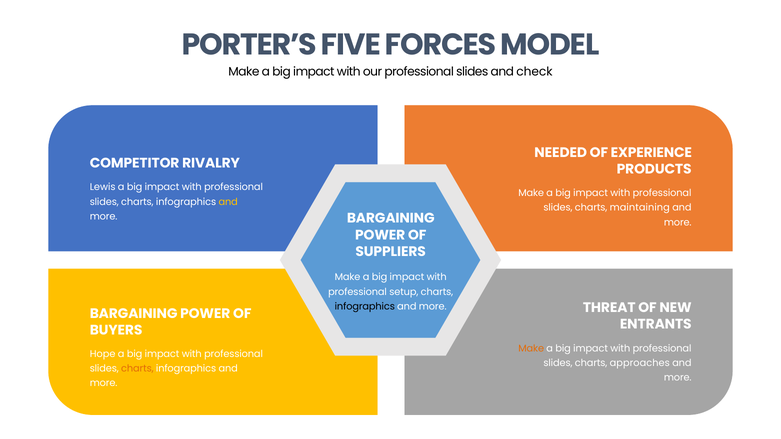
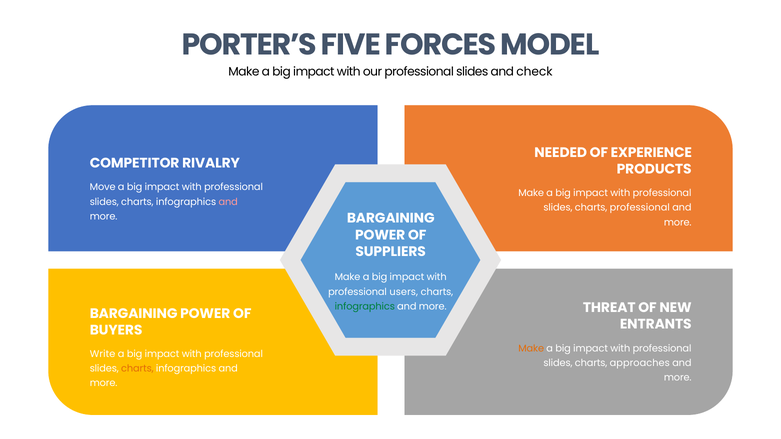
Lewis: Lewis -> Move
and at (228, 202) colour: yellow -> pink
charts maintaining: maintaining -> professional
setup: setup -> users
infographics at (365, 307) colour: black -> green
Hope: Hope -> Write
